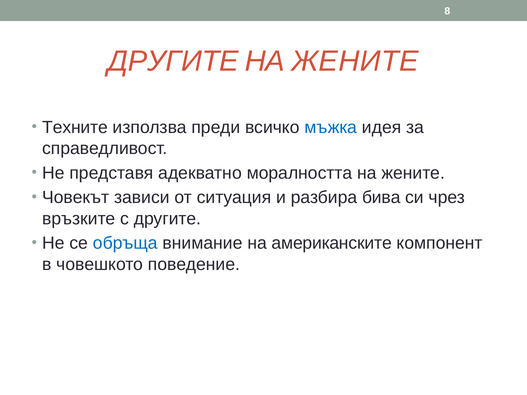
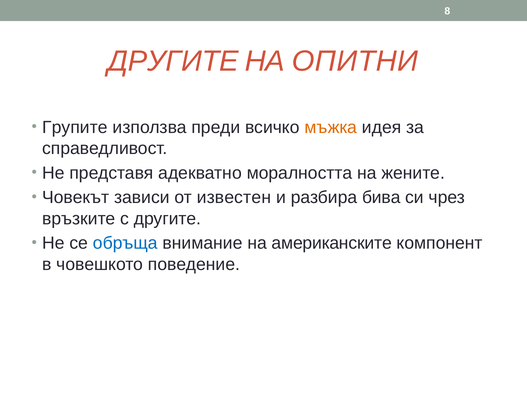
ЖЕНИТЕ at (355, 61): ЖЕНИТЕ -> ОПИТНИ
Техните: Техните -> Групите
мъжка colour: blue -> orange
ситуация: ситуация -> известен
